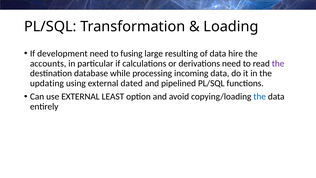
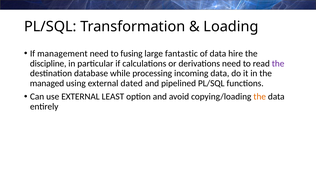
development: development -> management
resulting: resulting -> fantastic
accounts: accounts -> discipline
updating: updating -> managed
the at (260, 97) colour: blue -> orange
